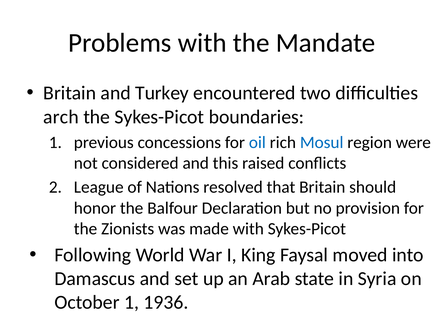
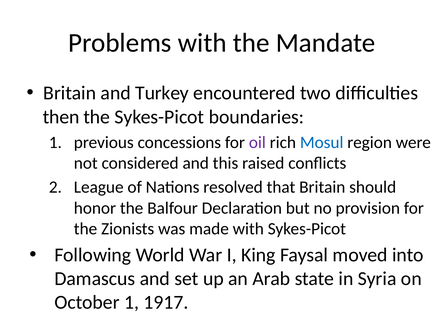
arch: arch -> then
oil colour: blue -> purple
1936: 1936 -> 1917
